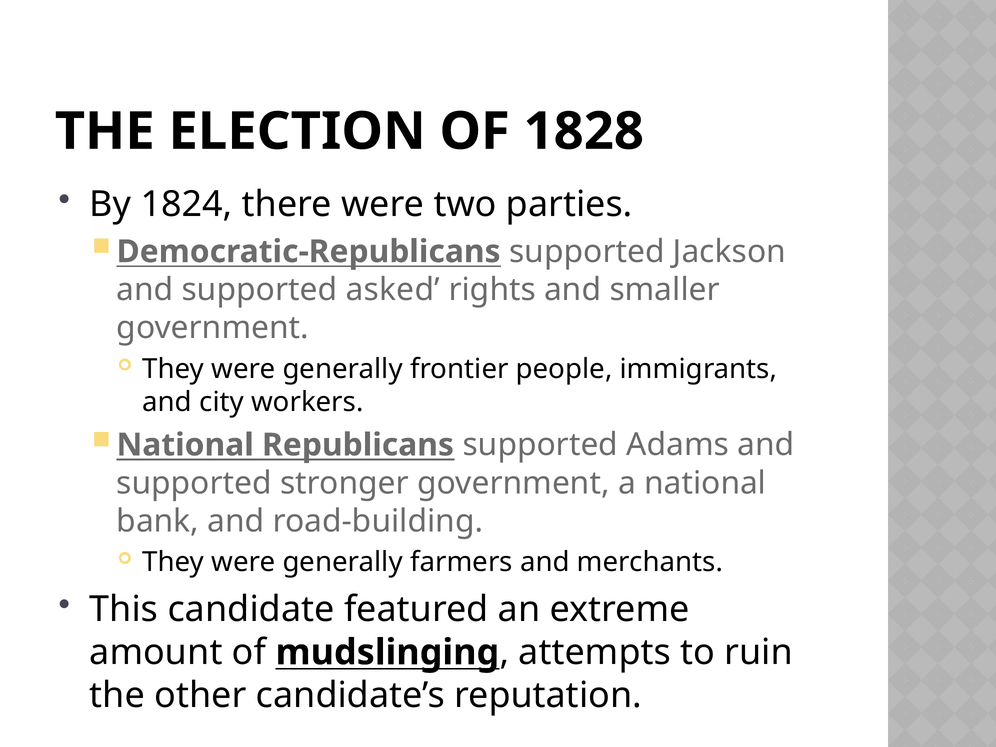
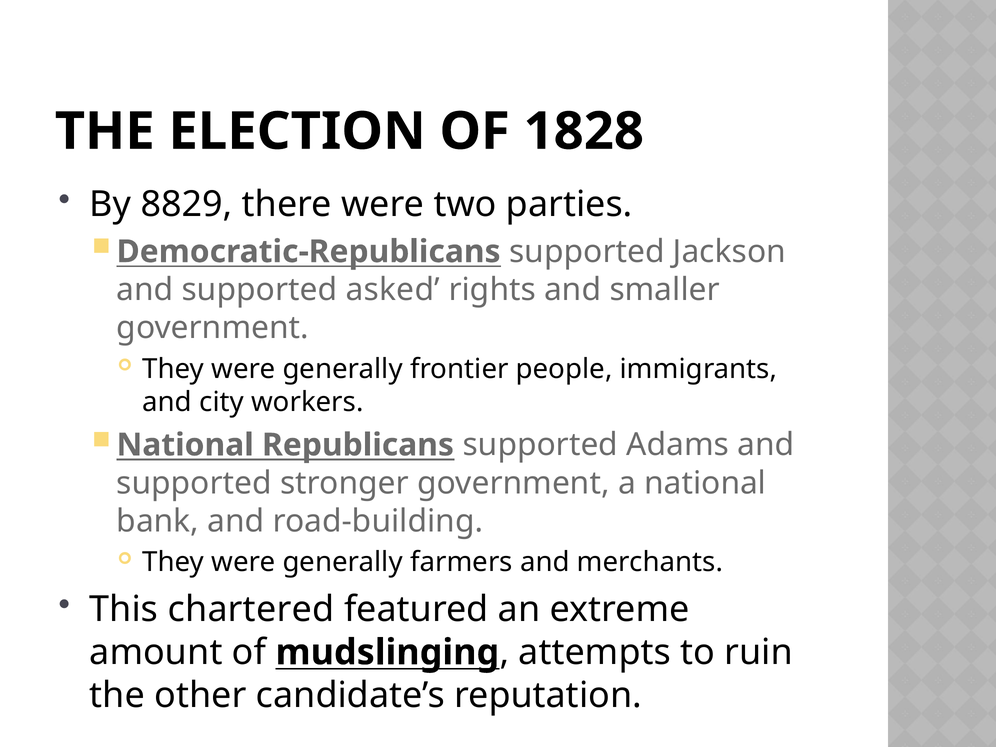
1824: 1824 -> 8829
candidate: candidate -> chartered
